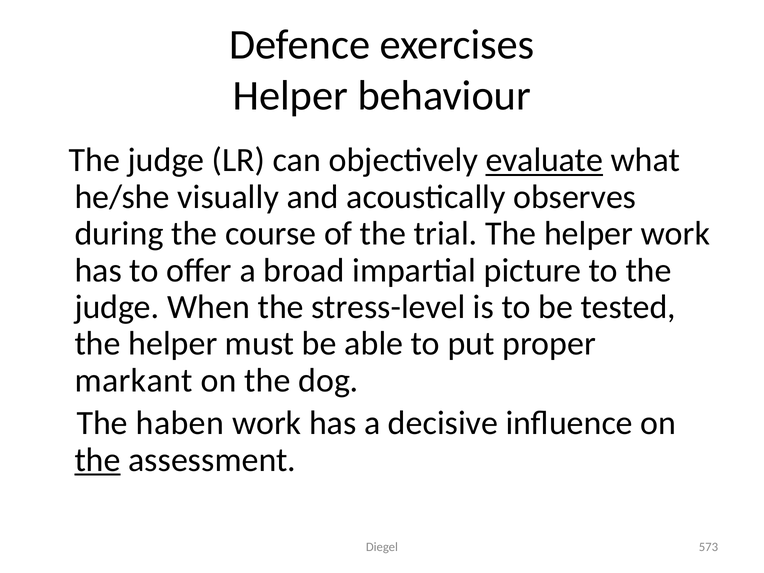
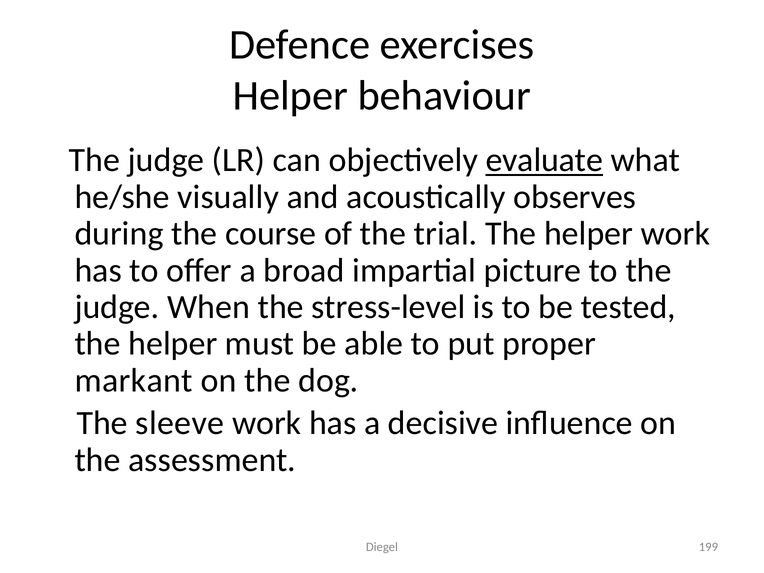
haben: haben -> sleeve
the at (98, 460) underline: present -> none
573: 573 -> 199
